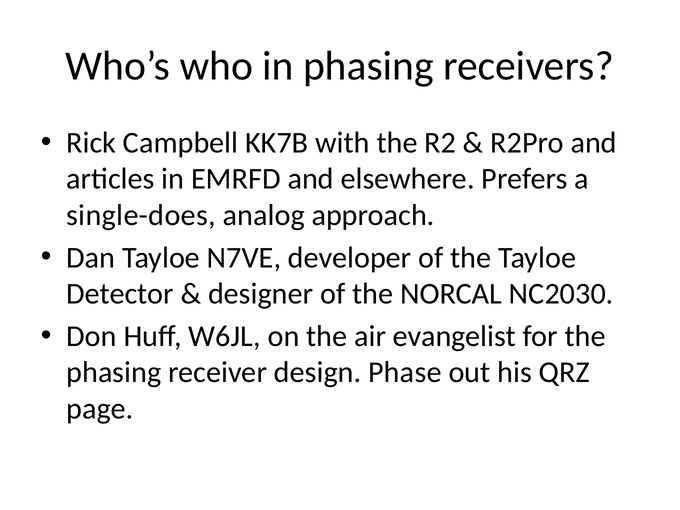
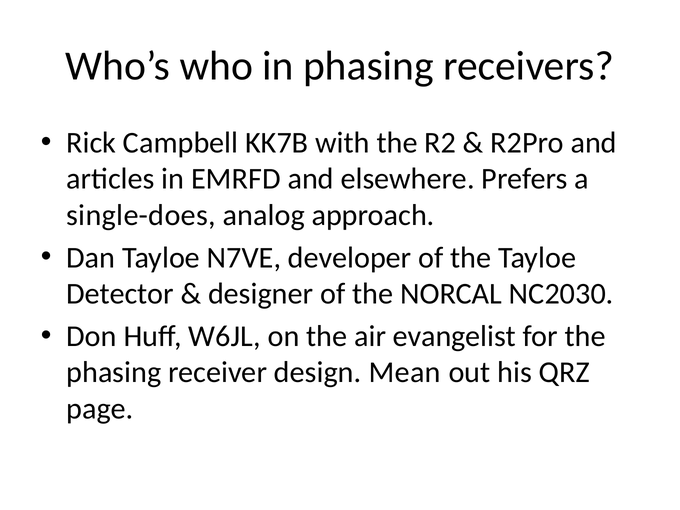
Phase: Phase -> Mean
